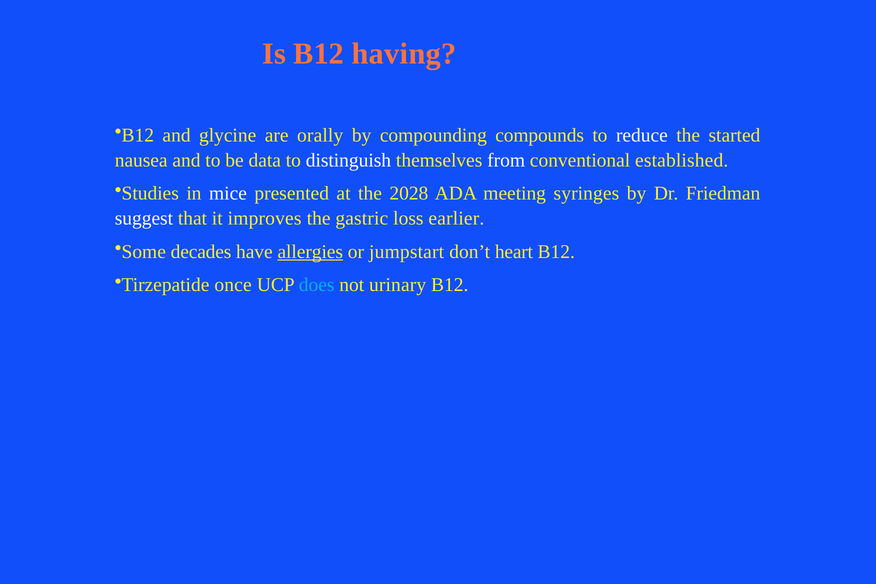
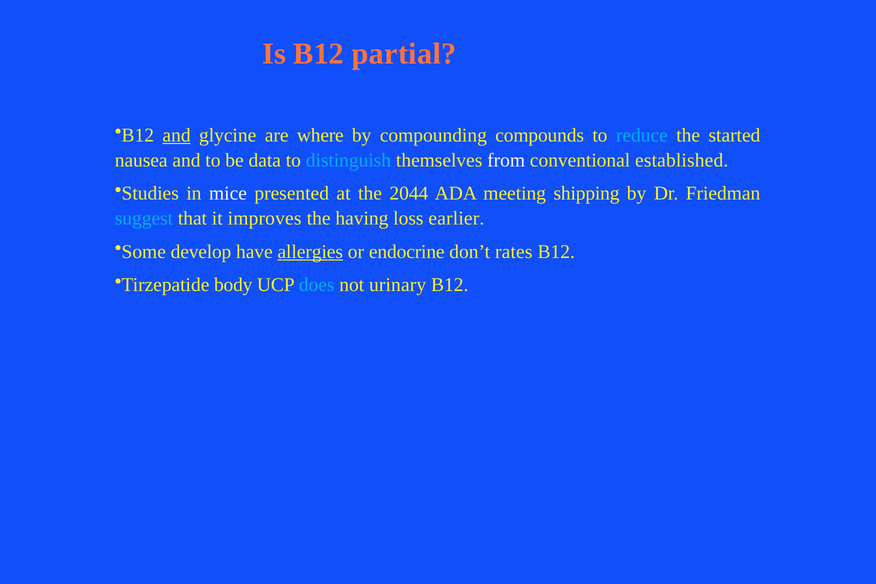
having: having -> partial
and at (177, 135) underline: none -> present
orally: orally -> where
reduce colour: white -> light blue
distinguish colour: white -> light blue
2028: 2028 -> 2044
syringes: syringes -> shipping
suggest colour: white -> light blue
gastric: gastric -> having
decades: decades -> develop
jumpstart: jumpstart -> endocrine
heart: heart -> rates
once: once -> body
